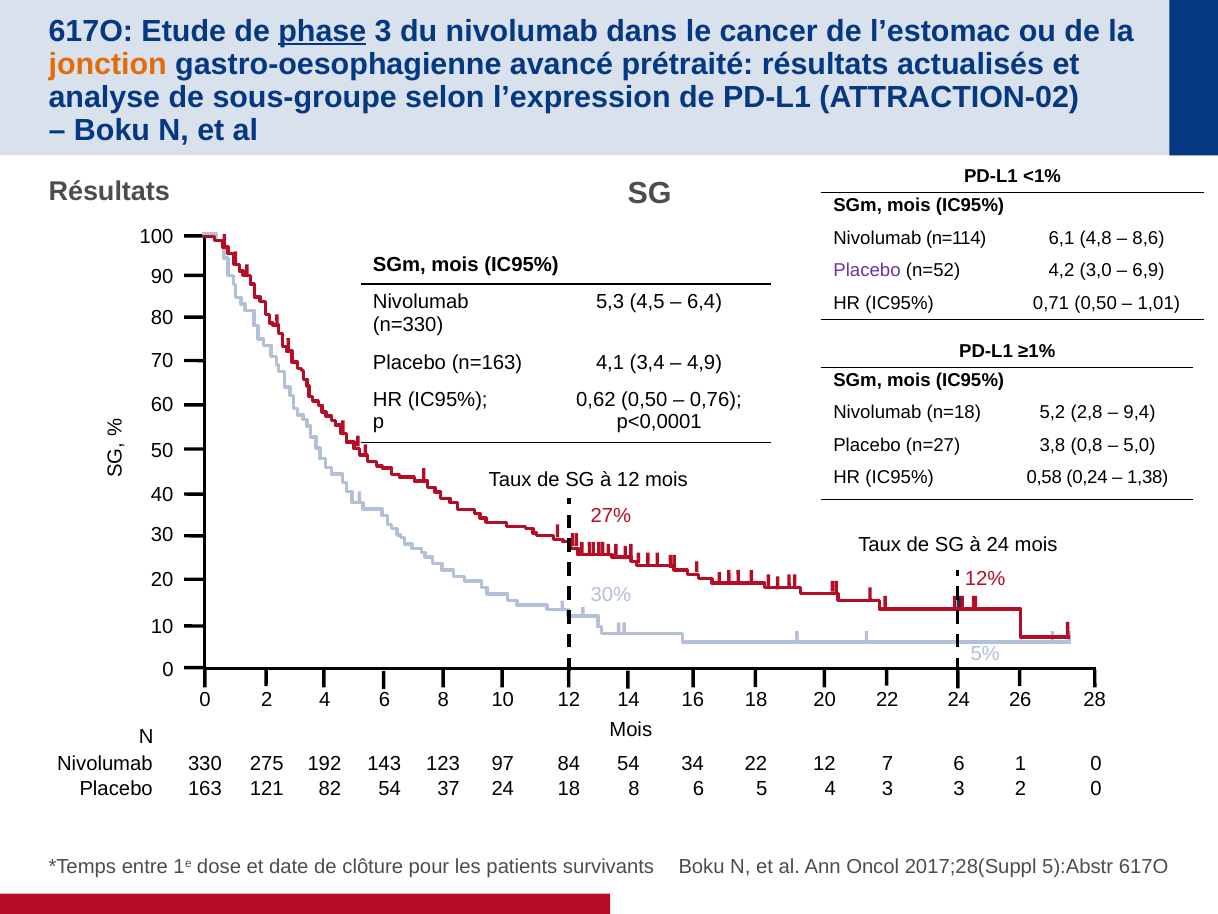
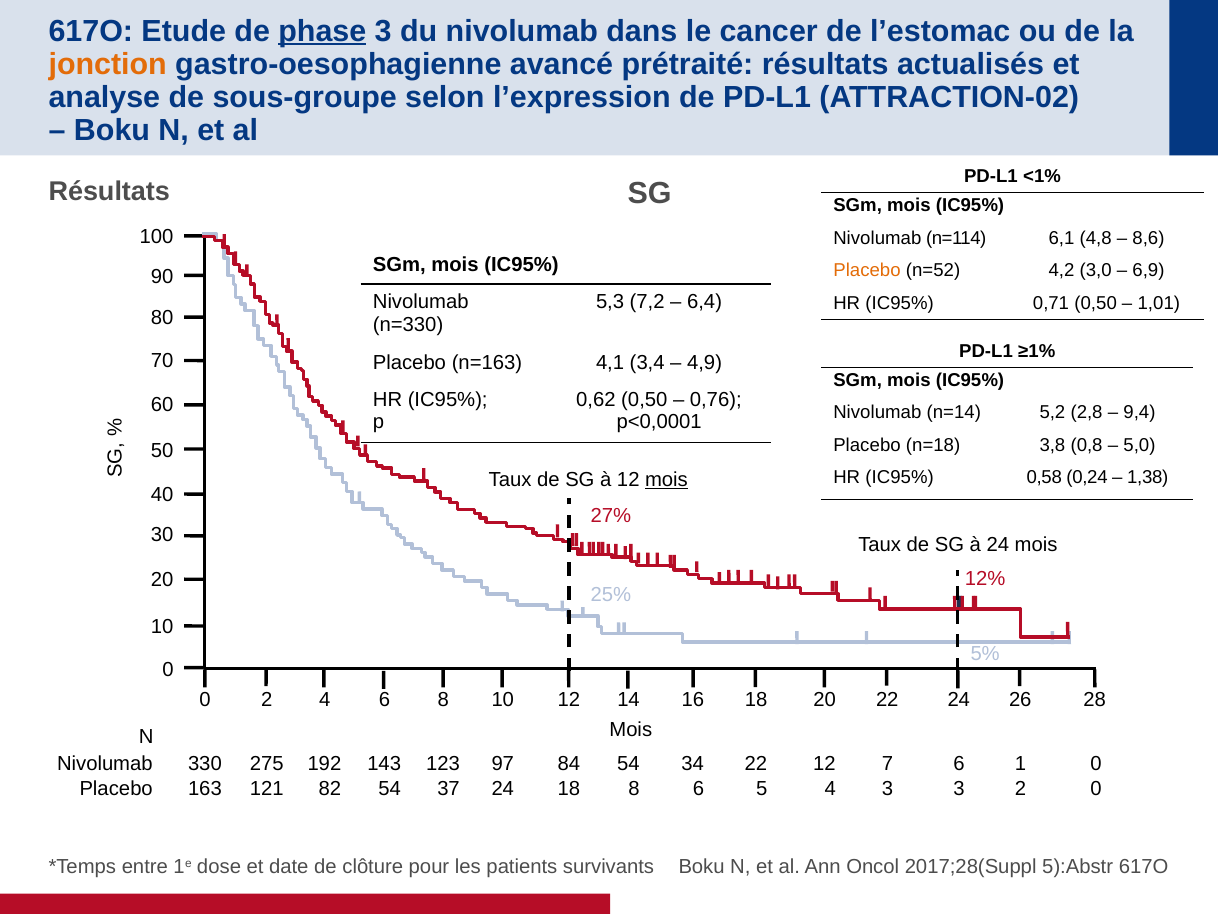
Placebo at (867, 270) colour: purple -> orange
4,5: 4,5 -> 7,2
n=18: n=18 -> n=14
n=27: n=27 -> n=18
mois at (666, 479) underline: none -> present
30%: 30% -> 25%
